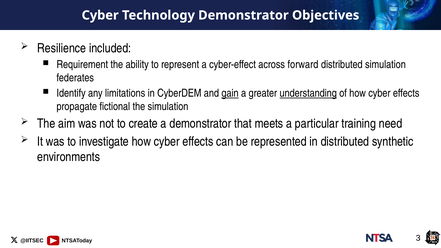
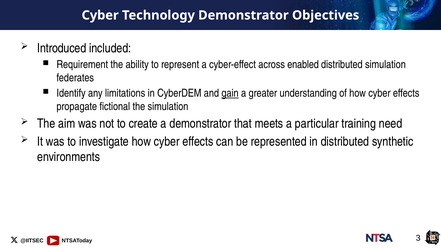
Resilience: Resilience -> Introduced
forward: forward -> enabled
understanding underline: present -> none
